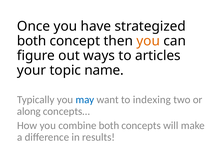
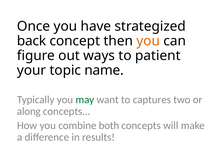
both at (32, 41): both -> back
articles: articles -> patient
may colour: blue -> green
indexing: indexing -> captures
